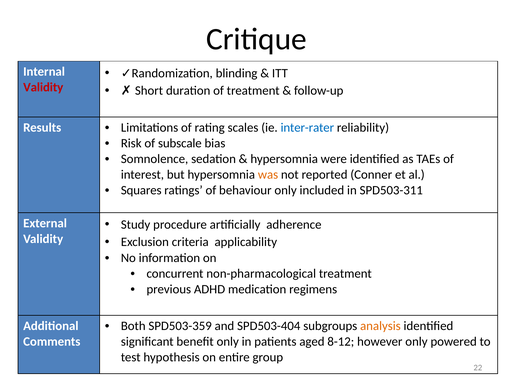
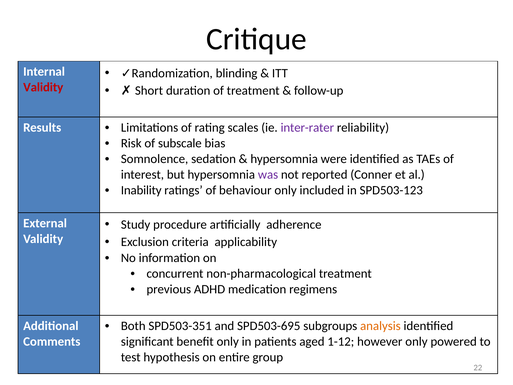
inter-rater colour: blue -> purple
was colour: orange -> purple
Squares: Squares -> Inability
SPD503-311: SPD503-311 -> SPD503-123
SPD503-359: SPD503-359 -> SPD503-351
SPD503-404: SPD503-404 -> SPD503-695
8-12: 8-12 -> 1-12
